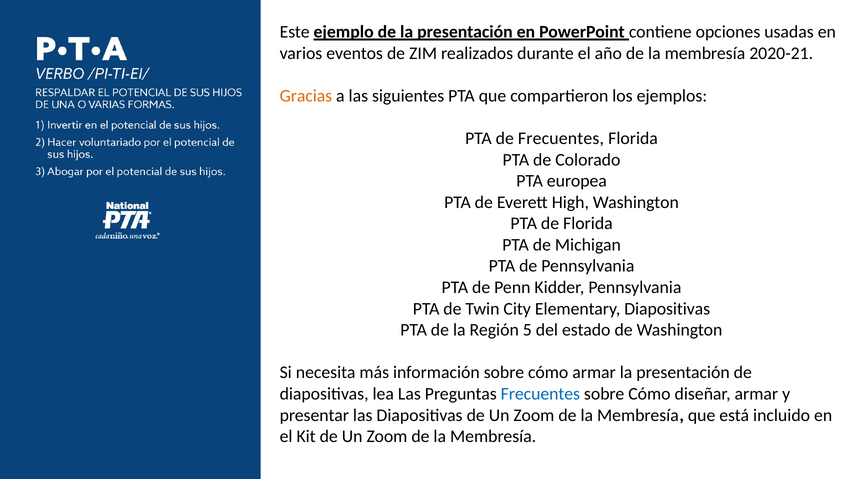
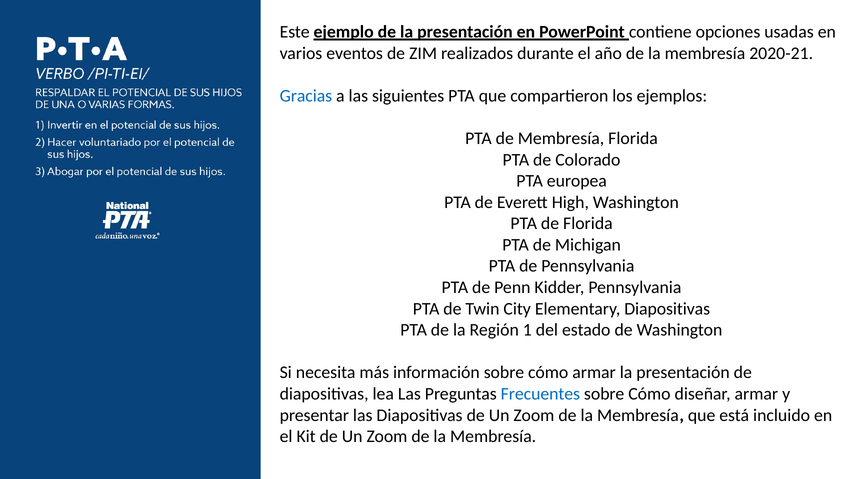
Gracias colour: orange -> blue
de Frecuentes: Frecuentes -> Membresía
5: 5 -> 1
